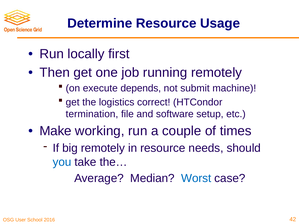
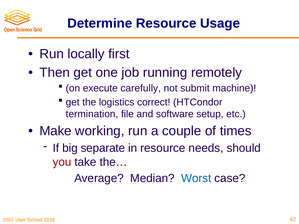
depends: depends -> carefully
big remotely: remotely -> separate
you colour: blue -> red
